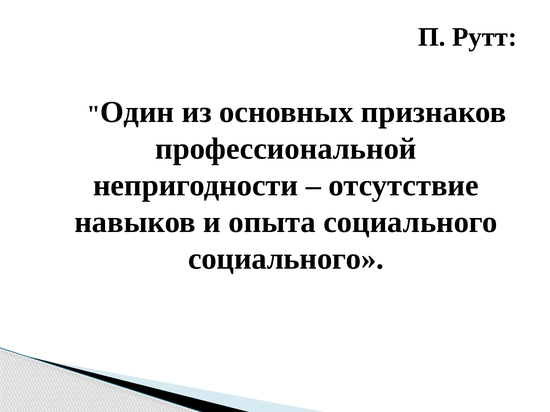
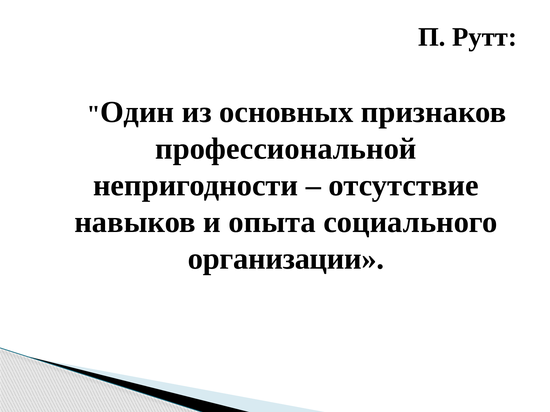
социального at (286, 259): социального -> организации
